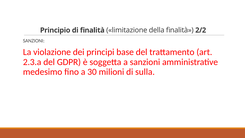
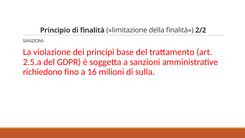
2.3.a: 2.3.a -> 2.5.a
medesimo: medesimo -> richiedono
30: 30 -> 16
